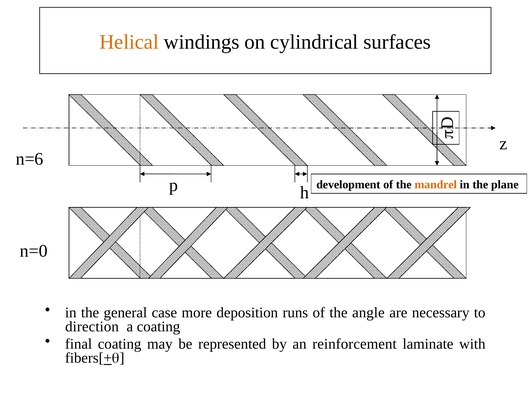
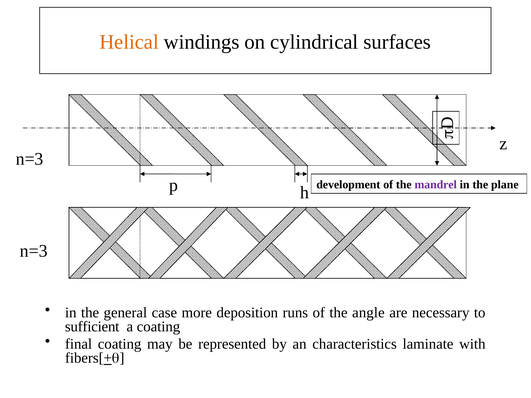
n=6 at (30, 159): n=6 -> n=3
mandrel colour: orange -> purple
n=0 at (34, 251): n=0 -> n=3
direction: direction -> sufficient
reinforcement: reinforcement -> characteristics
